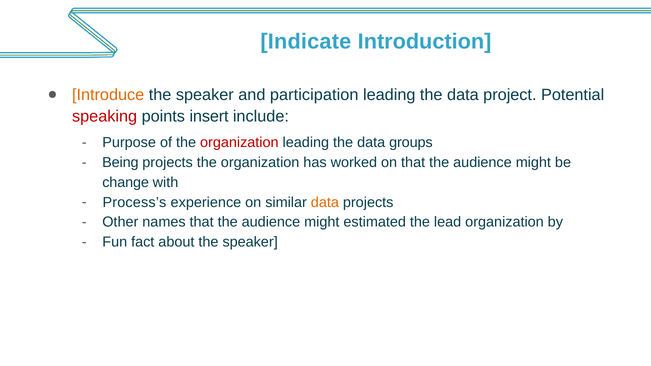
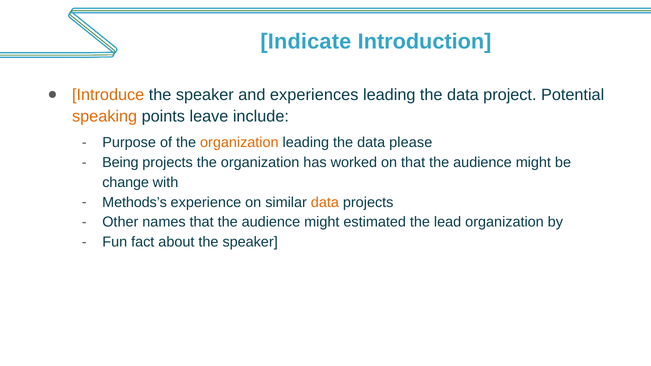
participation: participation -> experiences
speaking colour: red -> orange
insert: insert -> leave
organization at (239, 143) colour: red -> orange
groups: groups -> please
Process’s: Process’s -> Methods’s
